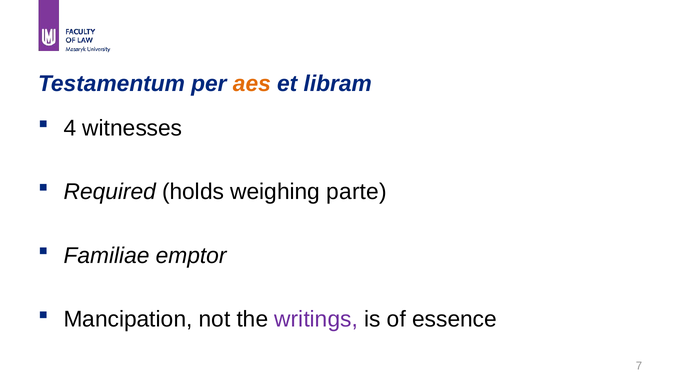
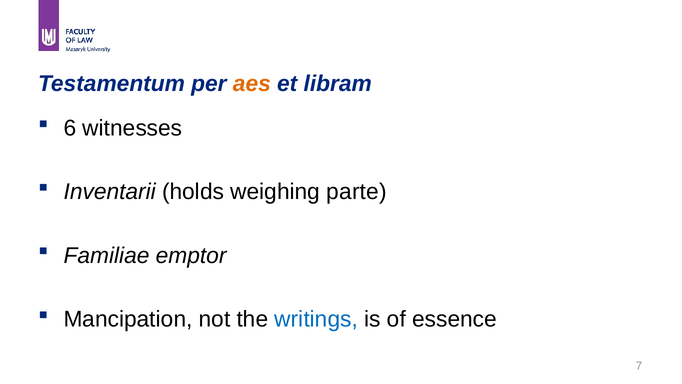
4: 4 -> 6
Required: Required -> Inventarii
writings colour: purple -> blue
